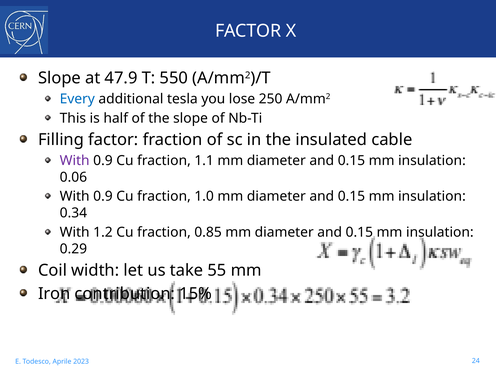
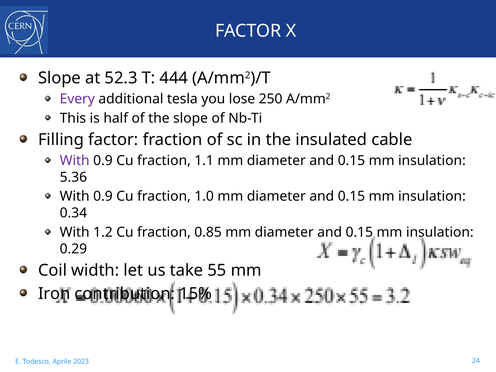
47.9: 47.9 -> 52.3
550: 550 -> 444
Every colour: blue -> purple
0.06: 0.06 -> 5.36
